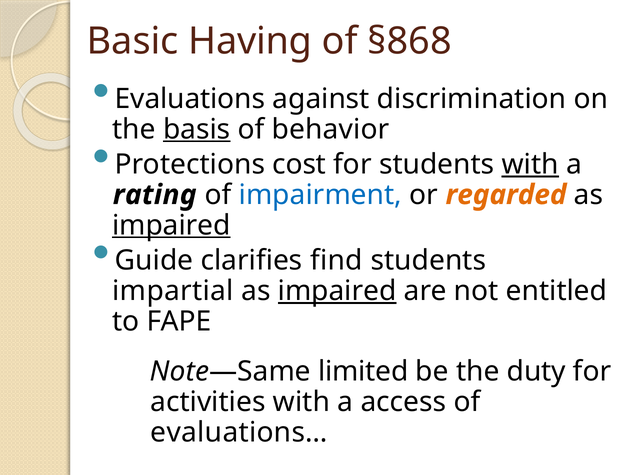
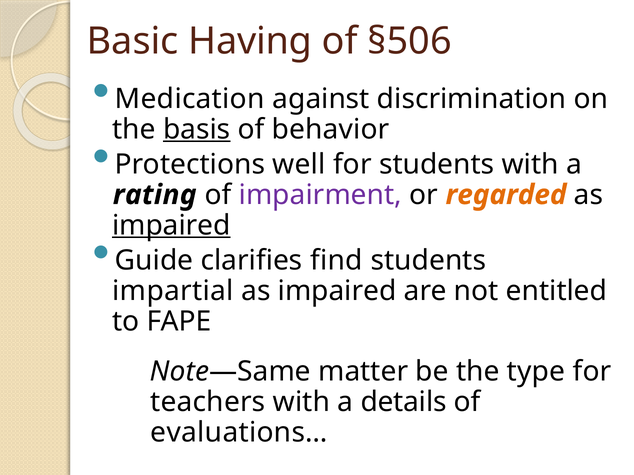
§868: §868 -> §506
Evaluations: Evaluations -> Medication
cost: cost -> well
with at (530, 165) underline: present -> none
impairment colour: blue -> purple
impaired at (337, 291) underline: present -> none
limited: limited -> matter
duty: duty -> type
activities: activities -> teachers
access: access -> details
